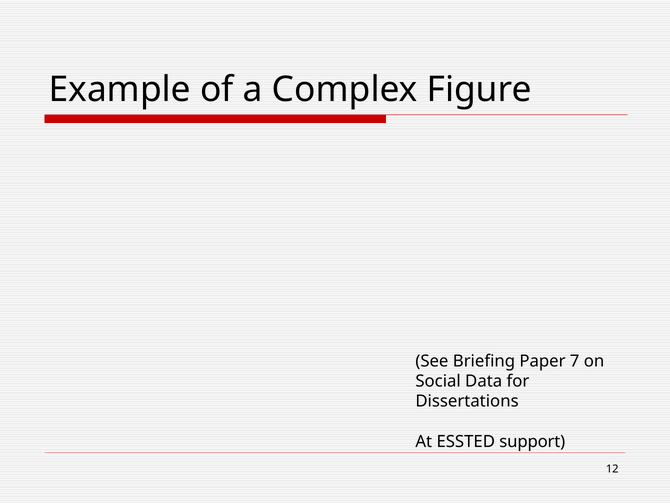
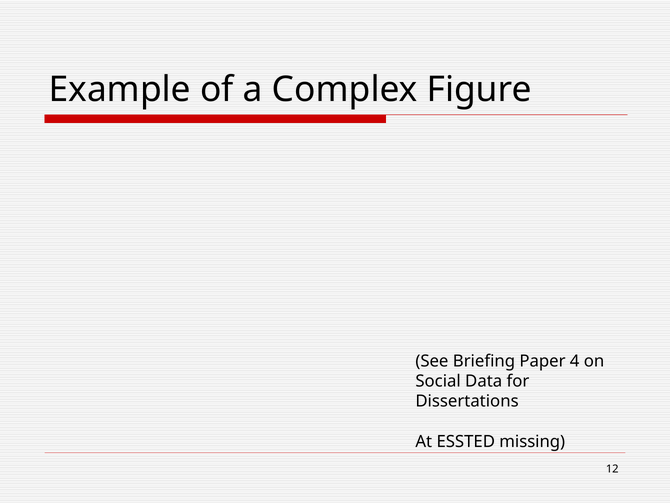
7: 7 -> 4
support: support -> missing
